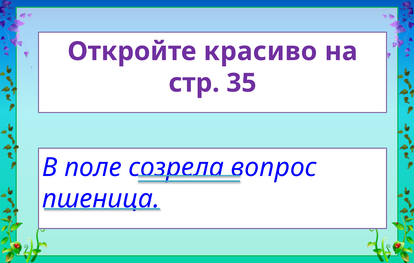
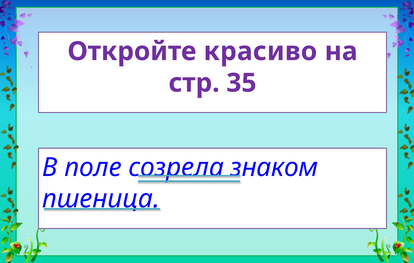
вопрос: вопрос -> знаком
